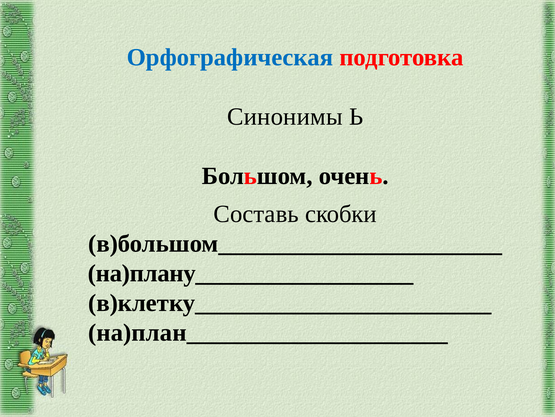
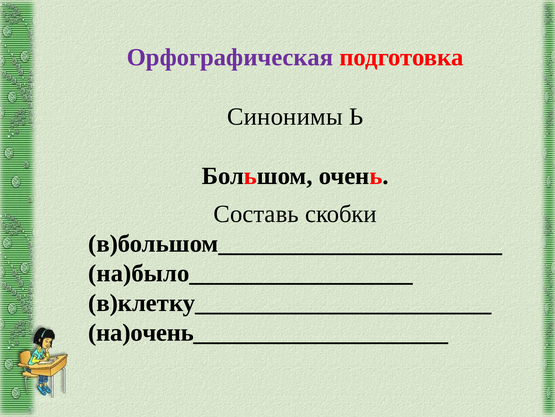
Орфографическая colour: blue -> purple
на)плану__________________: на)плану__________________ -> на)было__________________
на)план_____________________: на)план_____________________ -> на)очень_____________________
